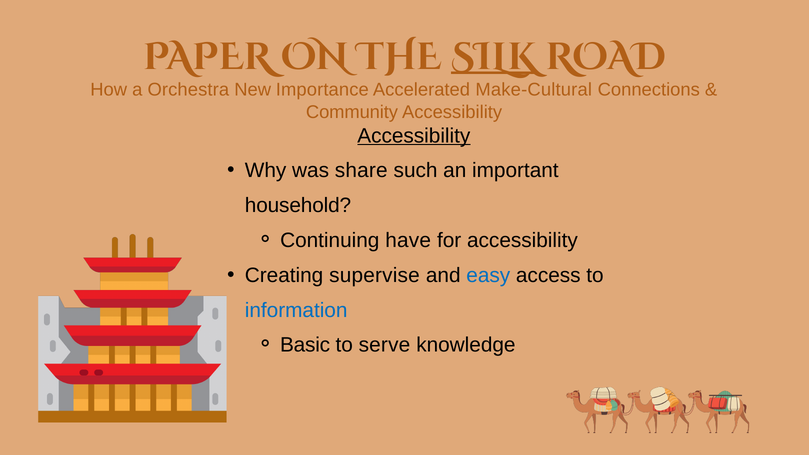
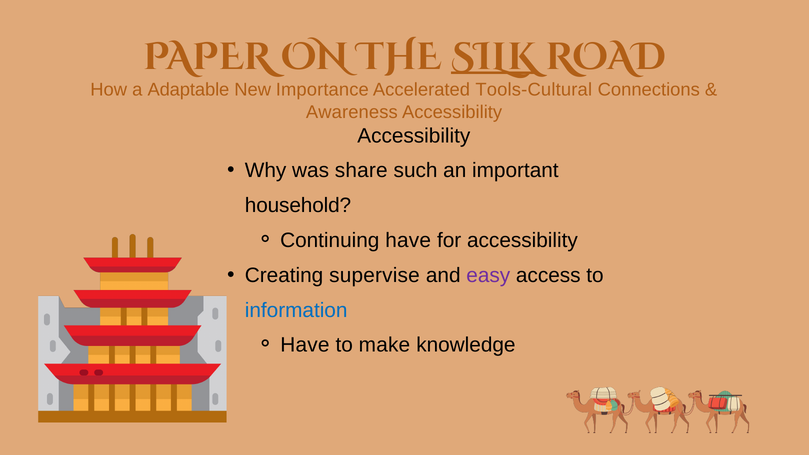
Orchestra: Orchestra -> Adaptable
Make-Cultural: Make-Cultural -> Tools-Cultural
Community: Community -> Awareness
Accessibility at (414, 136) underline: present -> none
easy colour: blue -> purple
Basic at (305, 345): Basic -> Have
serve: serve -> make
